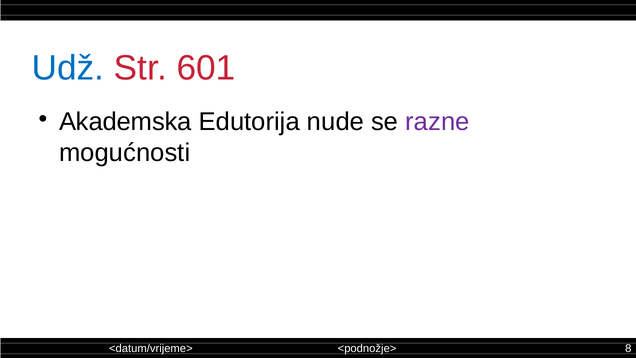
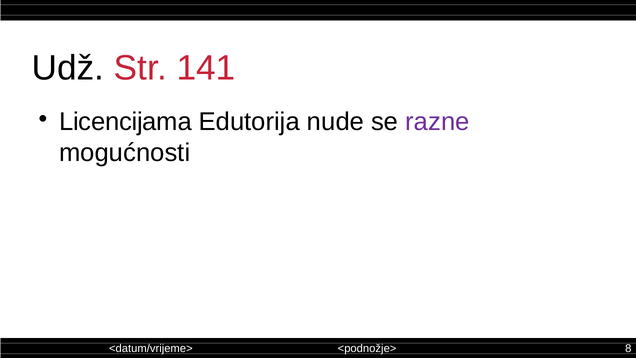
Udž colour: blue -> black
601: 601 -> 141
Akademska: Akademska -> Licencijama
